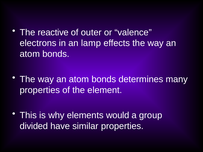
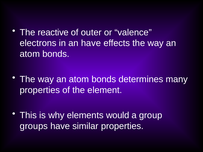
an lamp: lamp -> have
divided: divided -> groups
